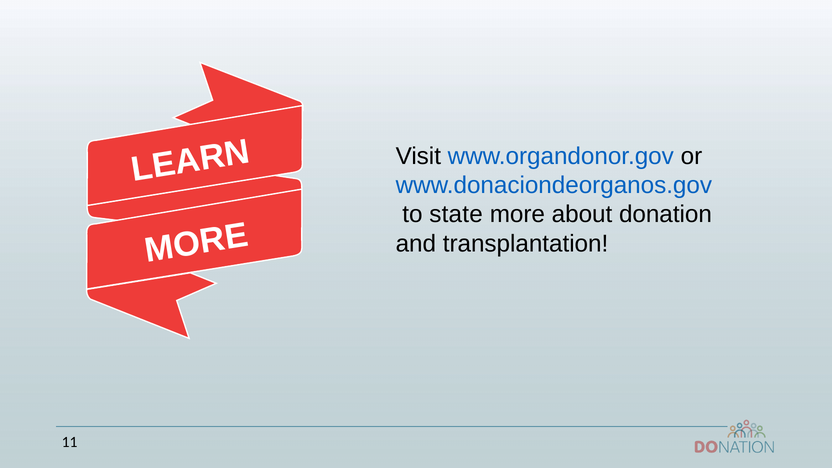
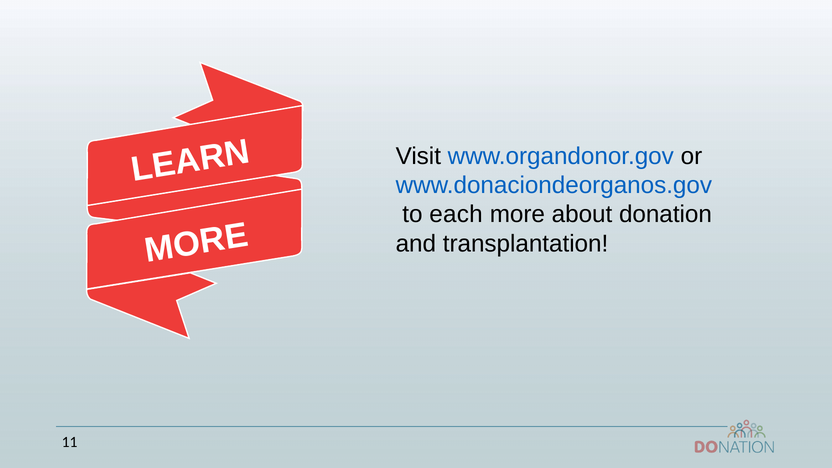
state: state -> each
